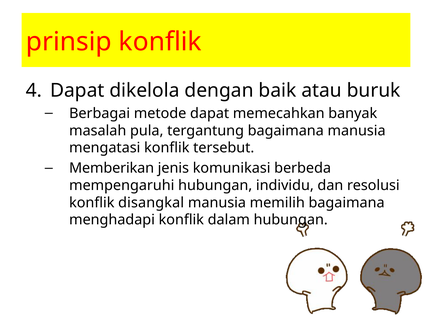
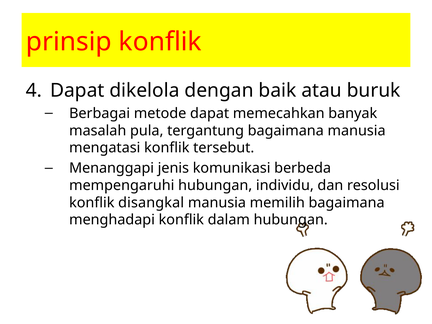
Memberikan: Memberikan -> Menanggapi
